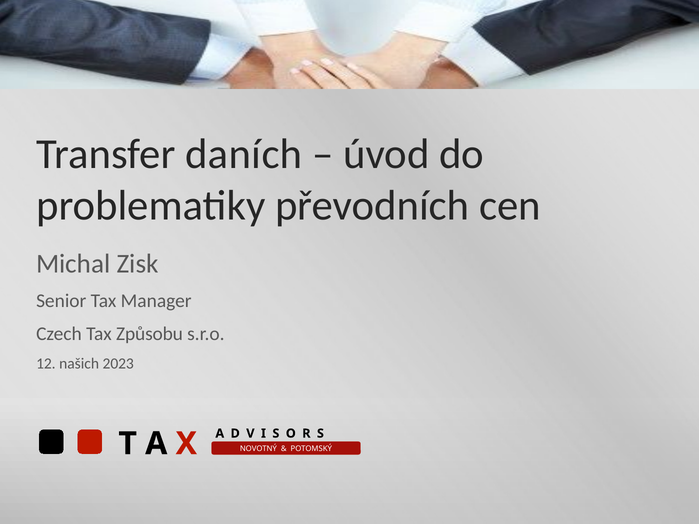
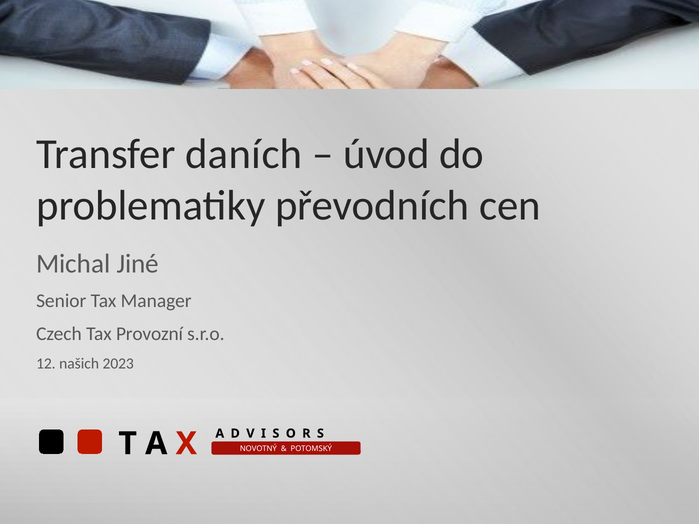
Zisk: Zisk -> Jiné
Způsobu: Způsobu -> Provozní
